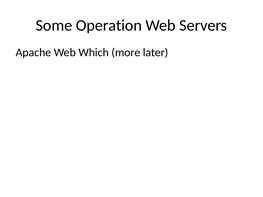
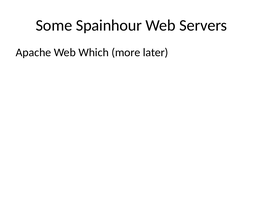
Operation: Operation -> Spainhour
